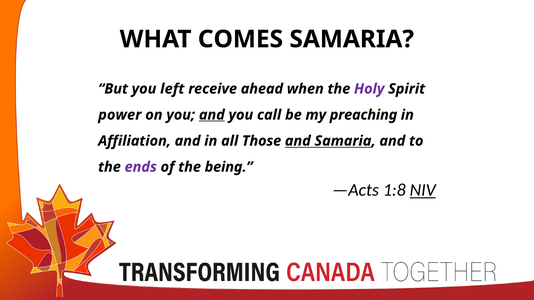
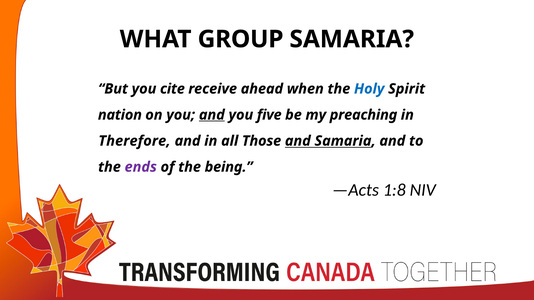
COMES: COMES -> GROUP
left: left -> cite
Holy colour: purple -> blue
power: power -> nation
call: call -> five
Affiliation: Affiliation -> Therefore
NIV underline: present -> none
